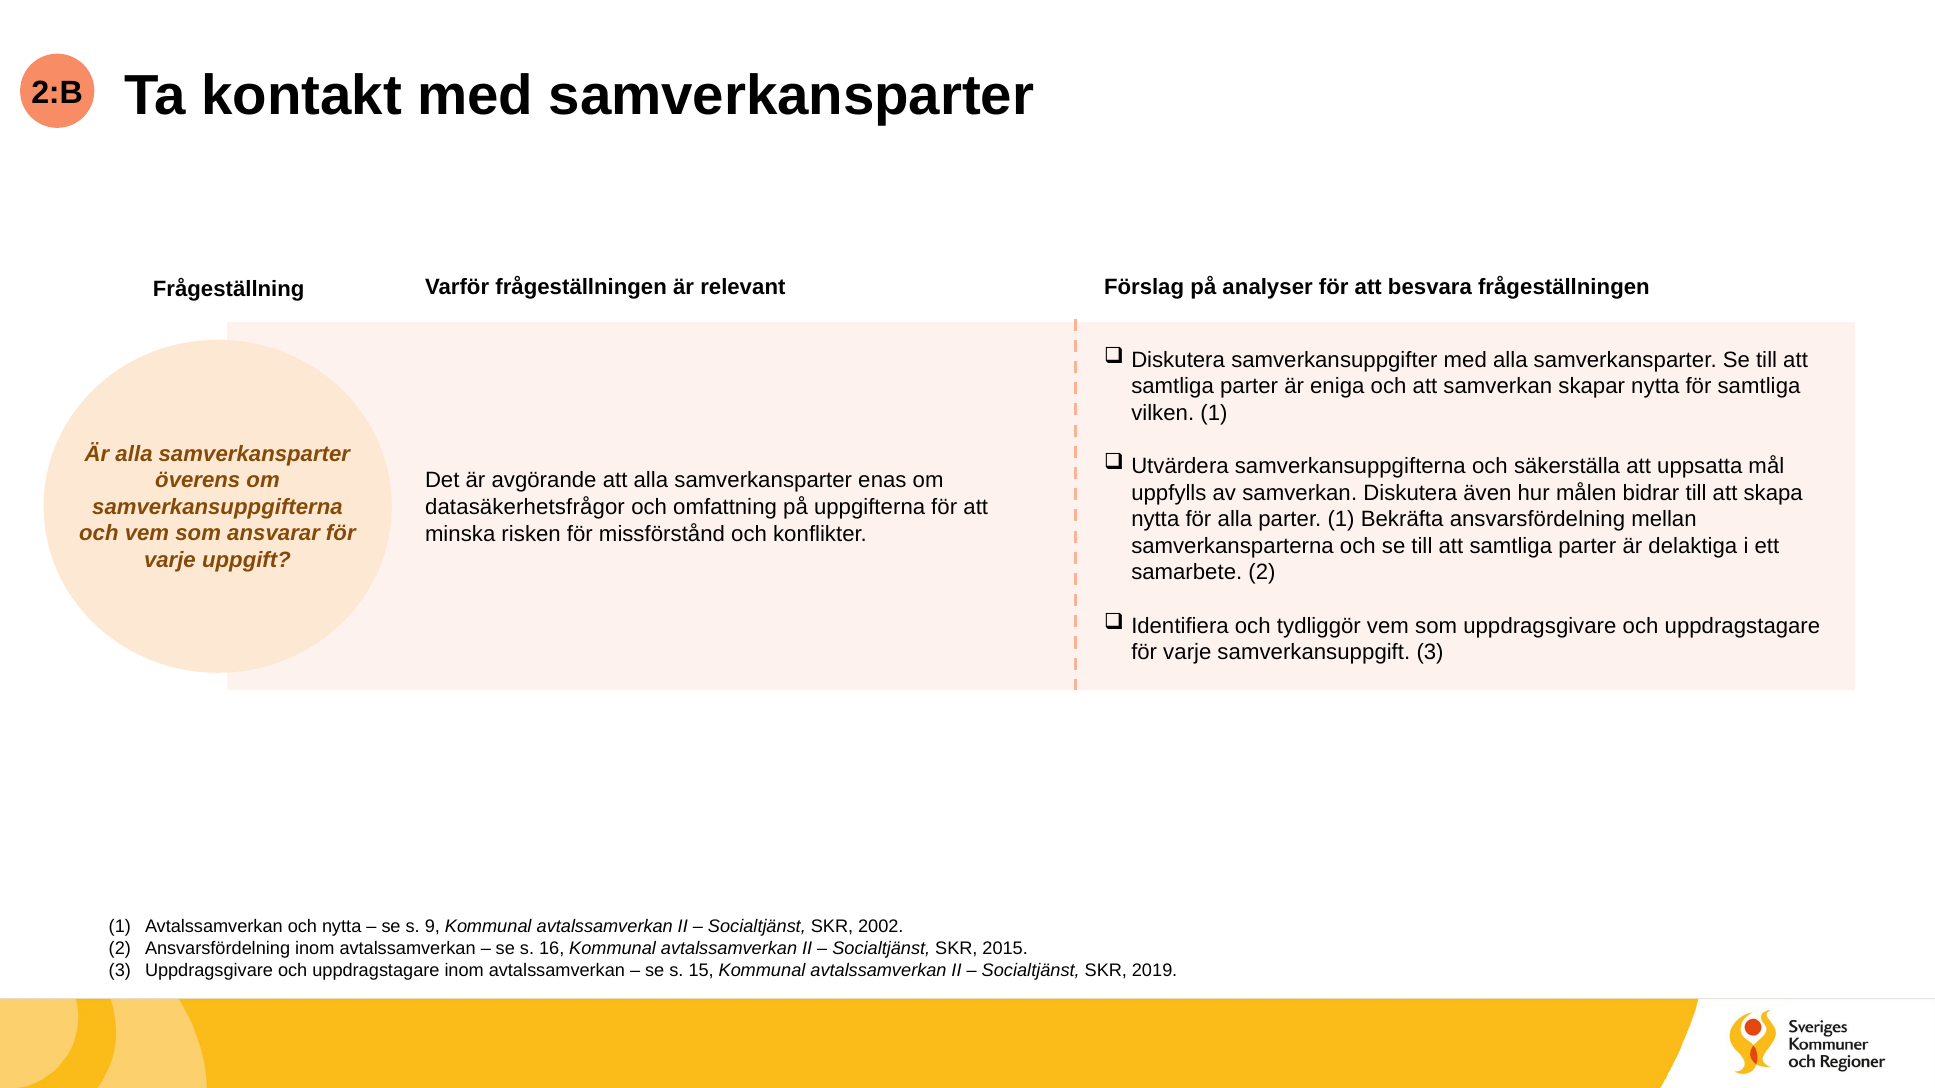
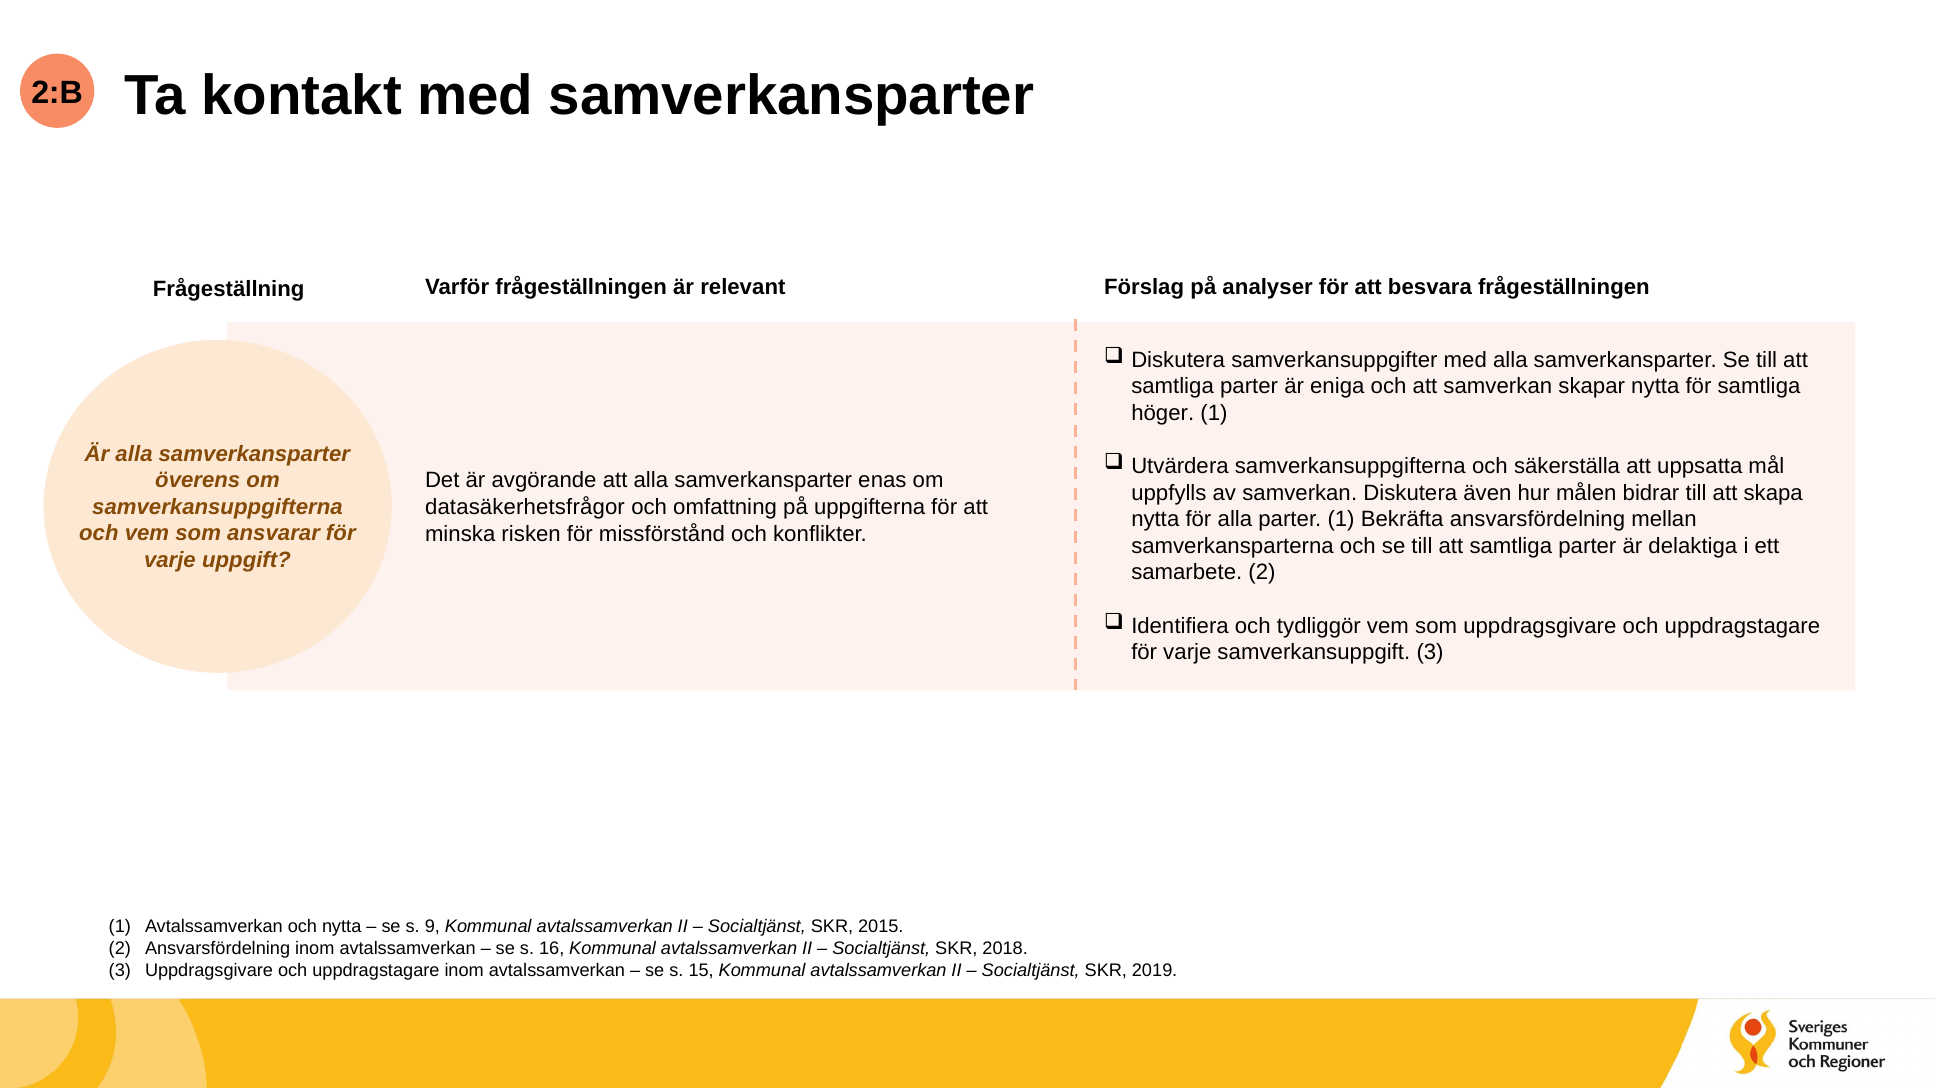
vilken: vilken -> höger
2002: 2002 -> 2015
2015: 2015 -> 2018
